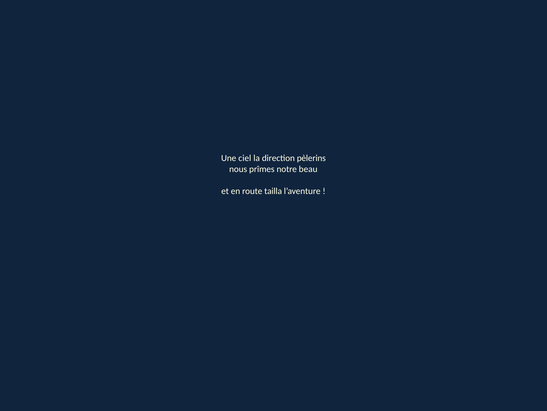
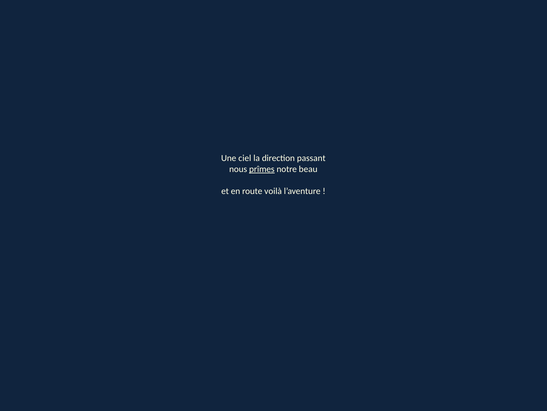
pèlerins: pèlerins -> passant
prîmes underline: none -> present
tailla: tailla -> voilà
